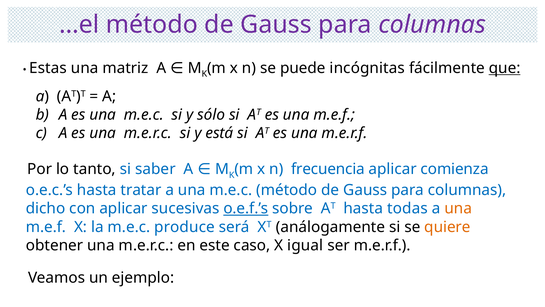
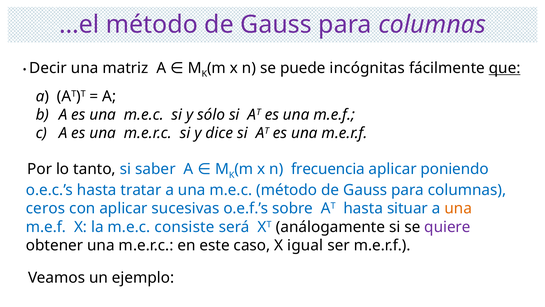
Estas: Estas -> Decir
está: está -> dice
comienza: comienza -> poniendo
dicho: dicho -> ceros
o.e.f.’s underline: present -> none
todas: todas -> situar
produce: produce -> consiste
quiere colour: orange -> purple
